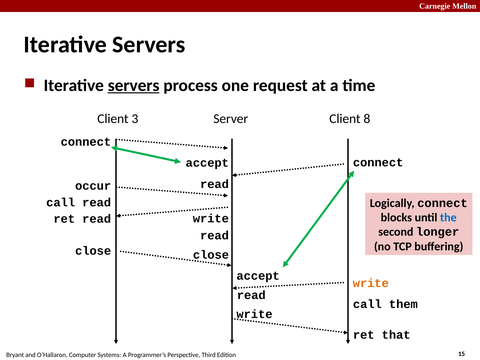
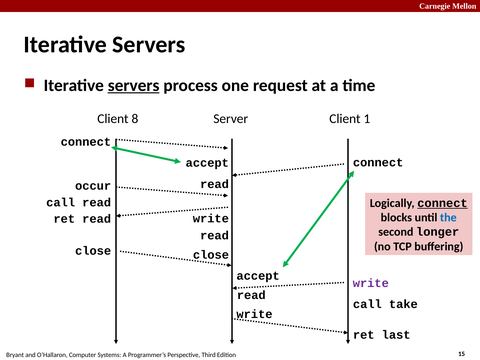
3: 3 -> 8
8: 8 -> 1
connect at (442, 203) underline: none -> present
write at (371, 283) colour: orange -> purple
them: them -> take
that: that -> last
